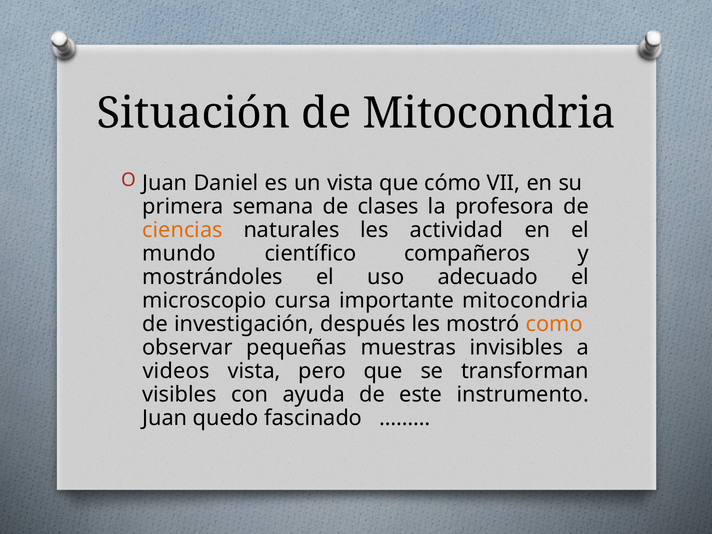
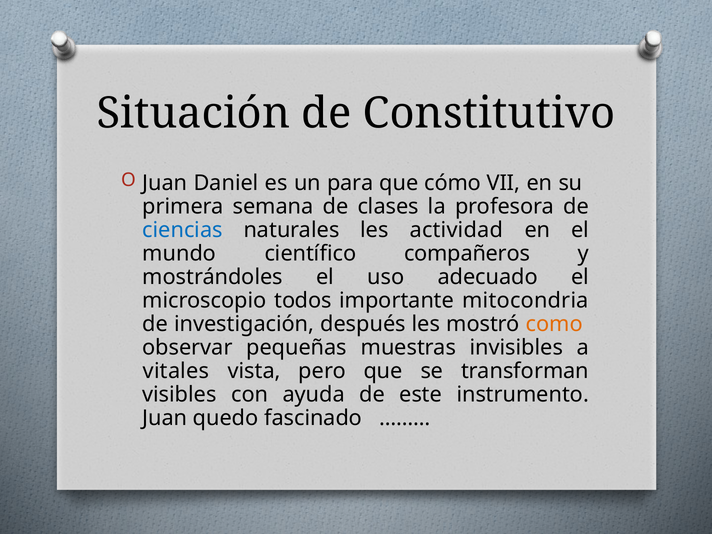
de Mitocondria: Mitocondria -> Constitutivo
un vista: vista -> para
ciencias colour: orange -> blue
cursa: cursa -> todos
videos: videos -> vitales
